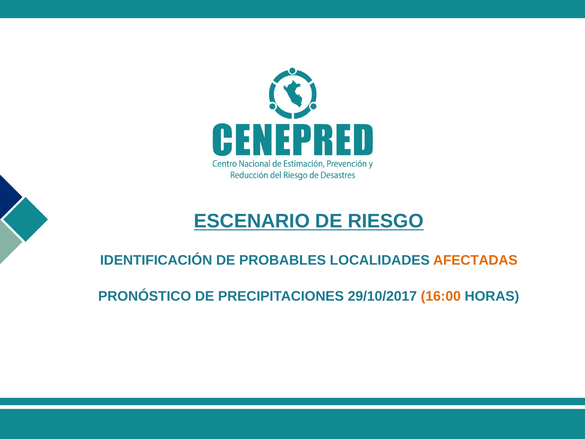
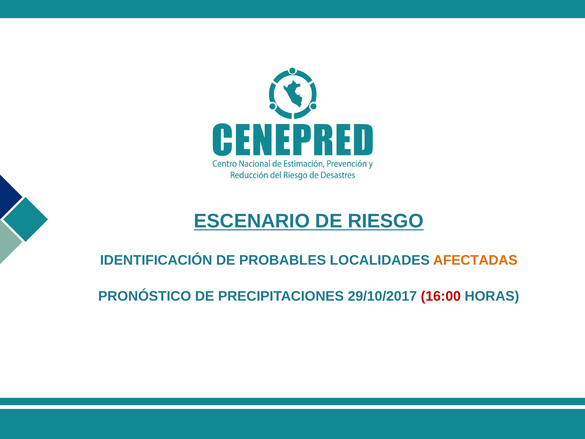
16:00 colour: orange -> red
